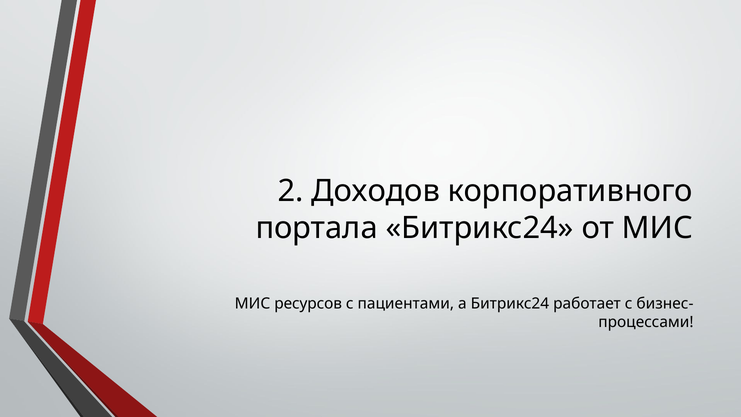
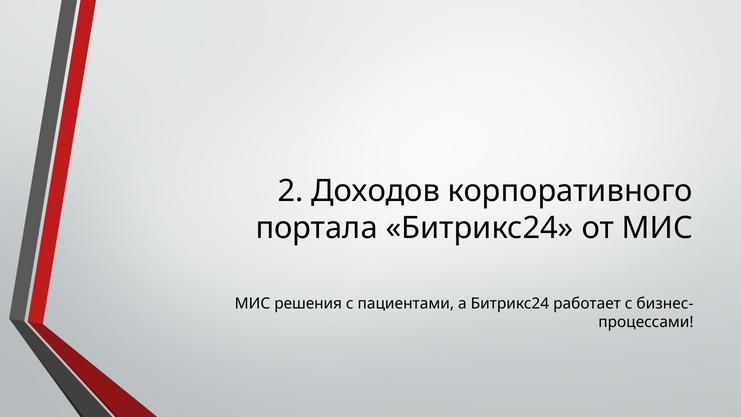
ресурсов: ресурсов -> решения
